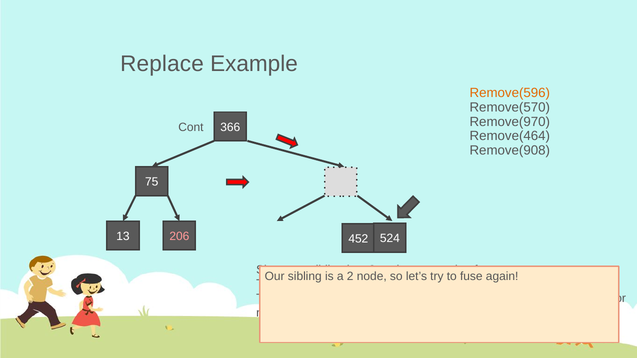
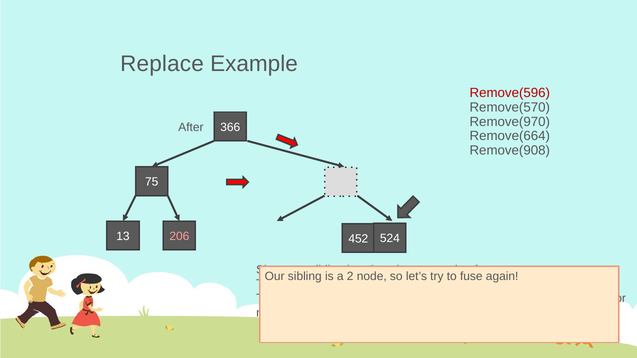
Remove(596 colour: orange -> red
Cont: Cont -> After
Remove(464: Remove(464 -> Remove(664
